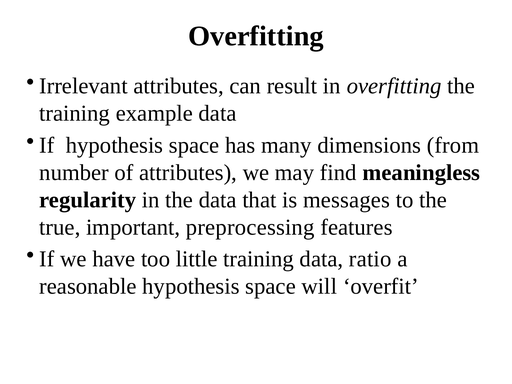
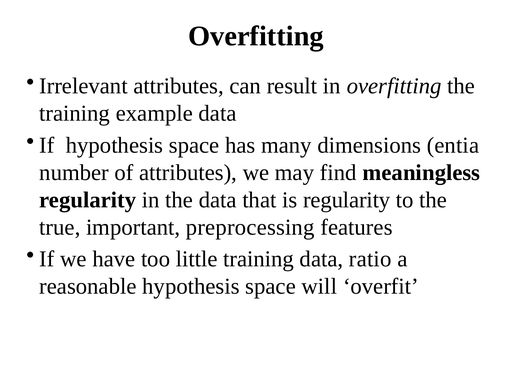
from: from -> entia
is messages: messages -> regularity
